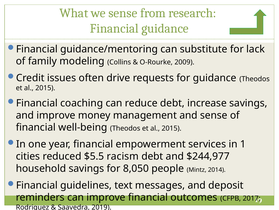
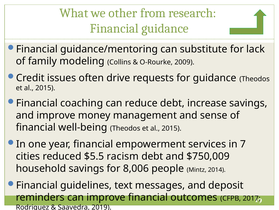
we sense: sense -> other
1: 1 -> 7
$244,977: $244,977 -> $750,009
8,050: 8,050 -> 8,006
